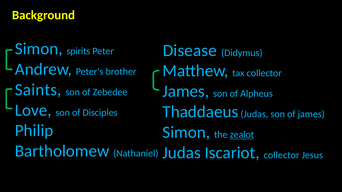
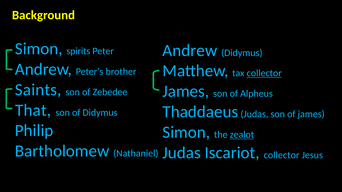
Disease at (190, 50): Disease -> Andrew
collector at (264, 73) underline: none -> present
Love: Love -> That
of Disciples: Disciples -> Didymus
